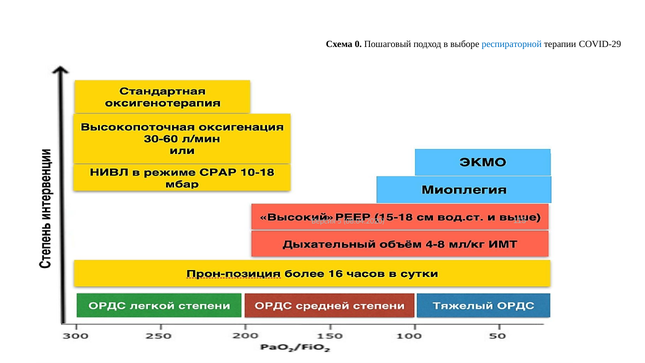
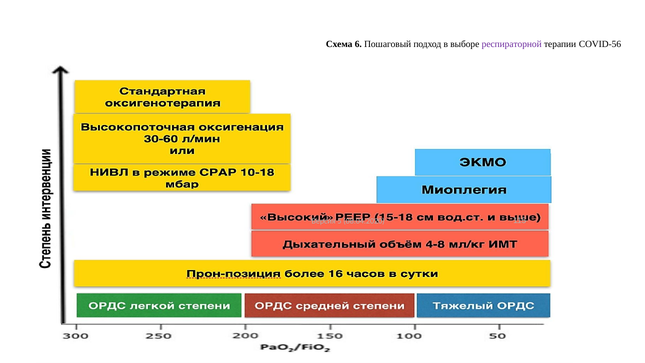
0: 0 -> 6
респираторной colour: blue -> purple
COVID-29: COVID-29 -> COVID-56
